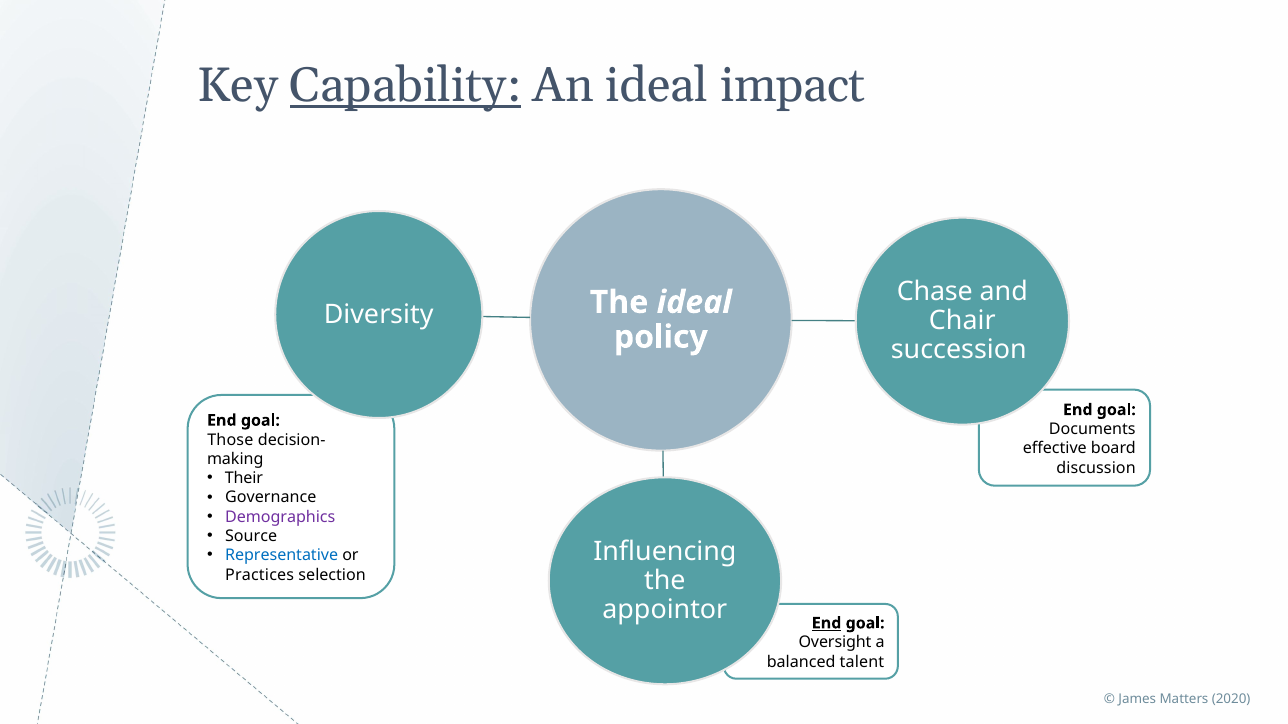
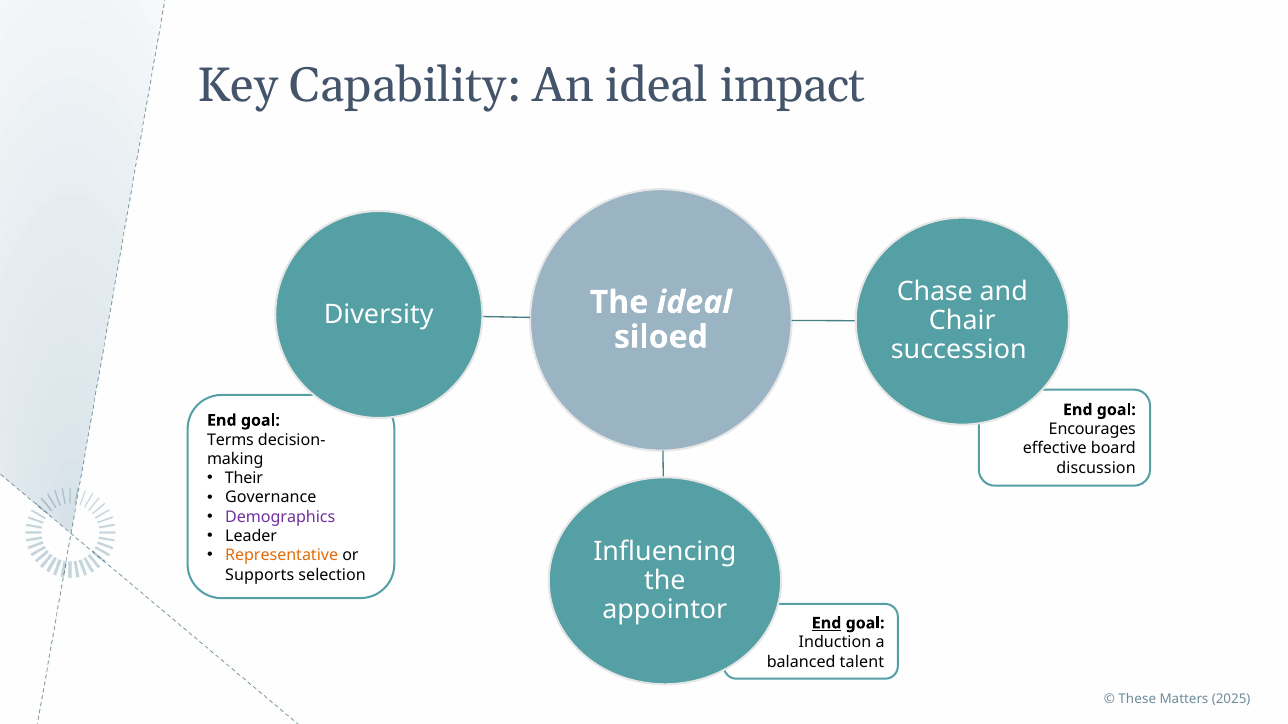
Capability underline: present -> none
policy: policy -> siloed
Documents: Documents -> Encourages
Those: Those -> Terms
Source: Source -> Leader
Representative colour: blue -> orange
Practices: Practices -> Supports
Oversight: Oversight -> Induction
James: James -> These
2020: 2020 -> 2025
